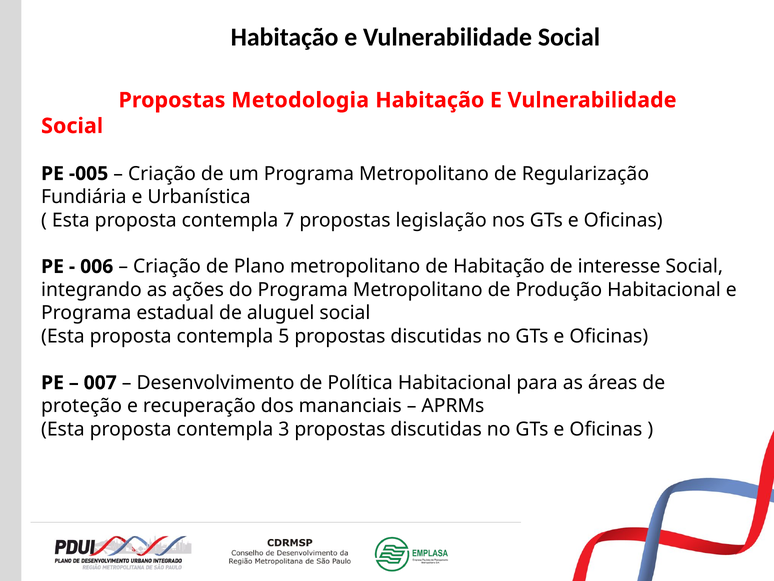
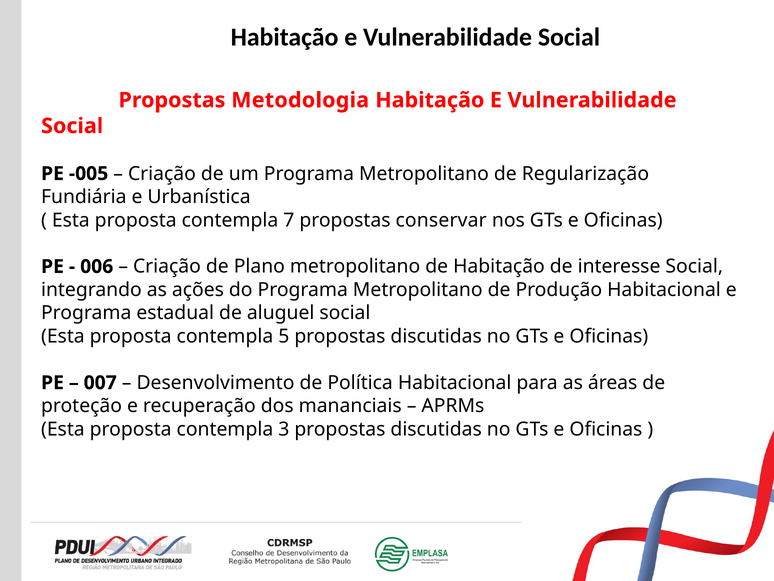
legislação: legislação -> conservar
